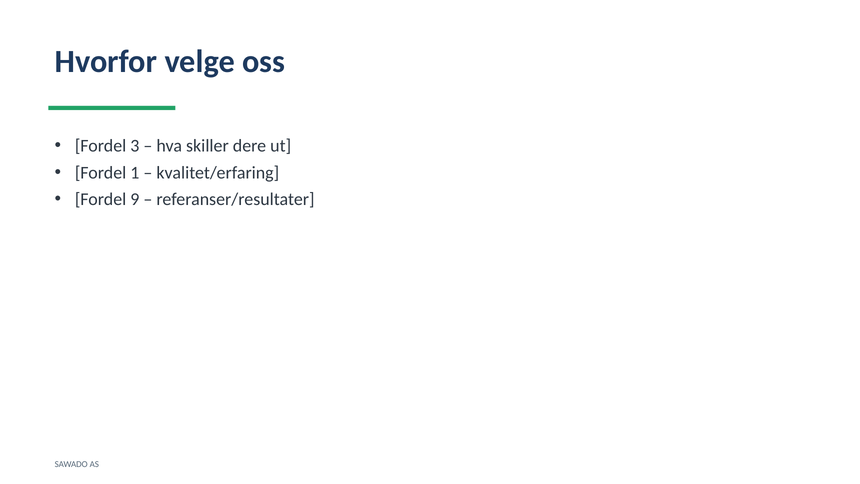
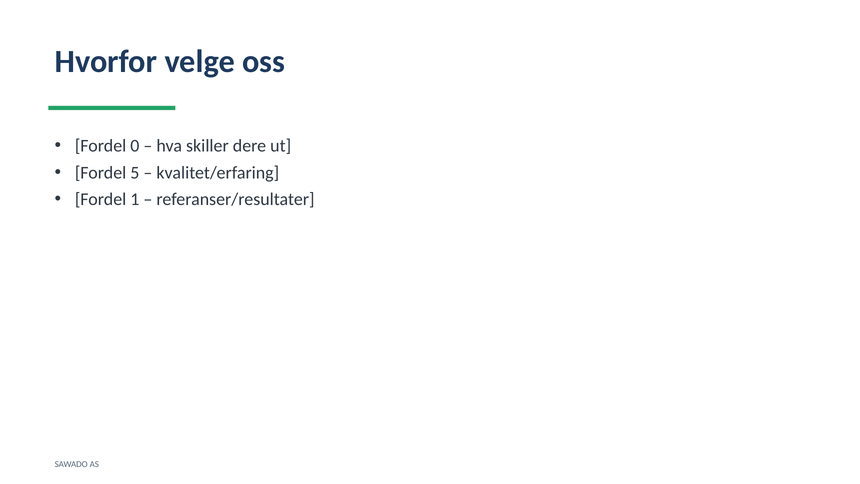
3: 3 -> 0
1: 1 -> 5
9: 9 -> 1
